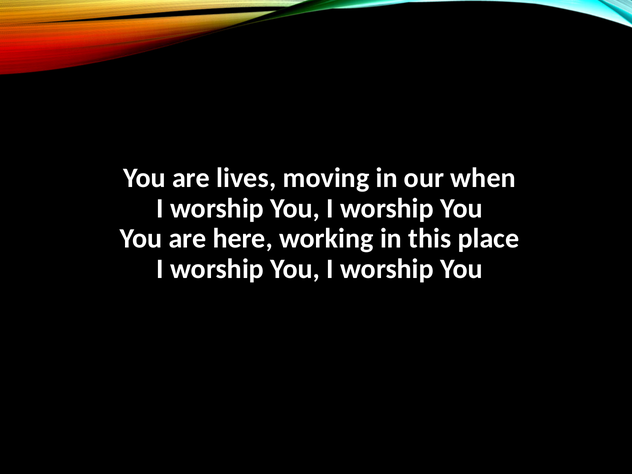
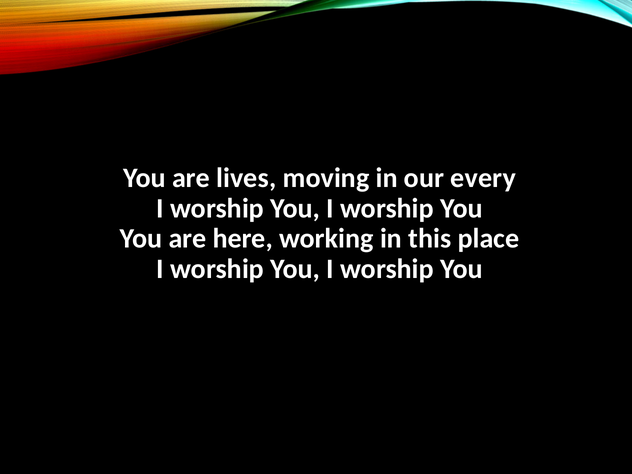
when: when -> every
